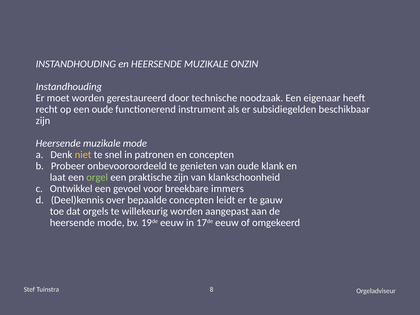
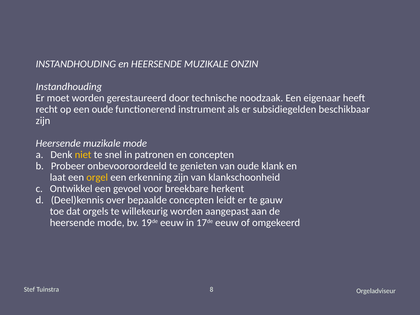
orgel colour: light green -> yellow
praktische: praktische -> erkenning
immers: immers -> herkent
